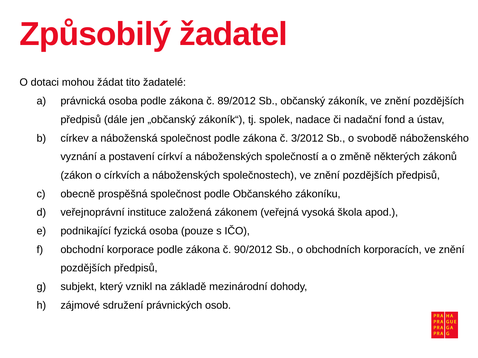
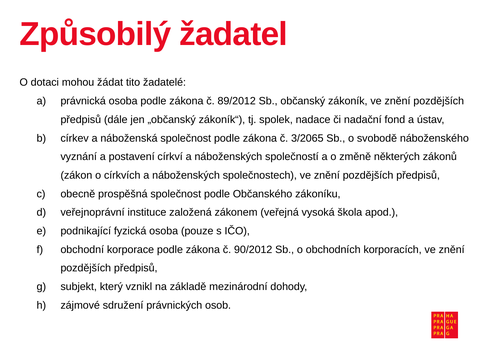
3/2012: 3/2012 -> 3/2065
